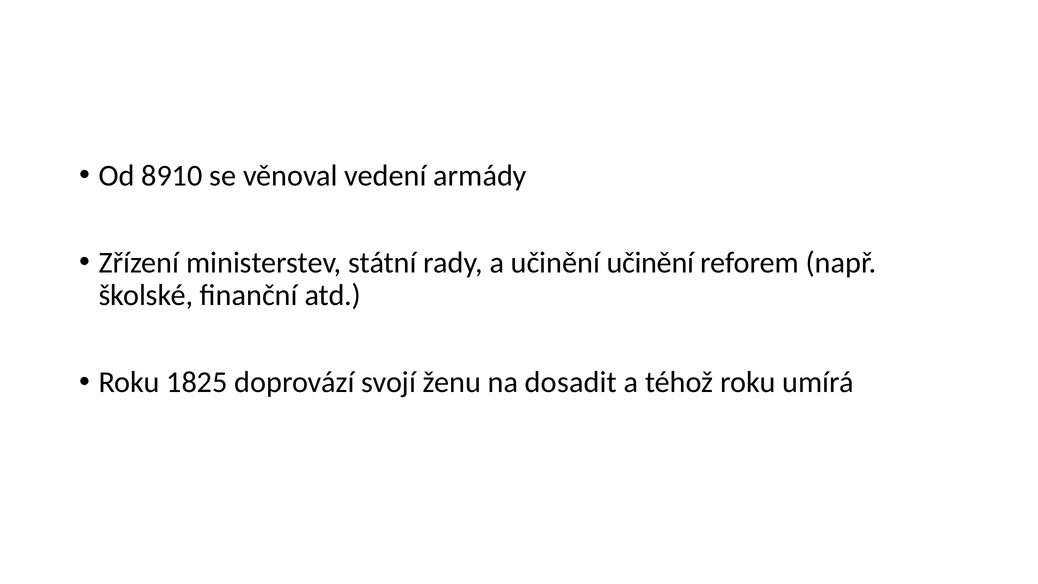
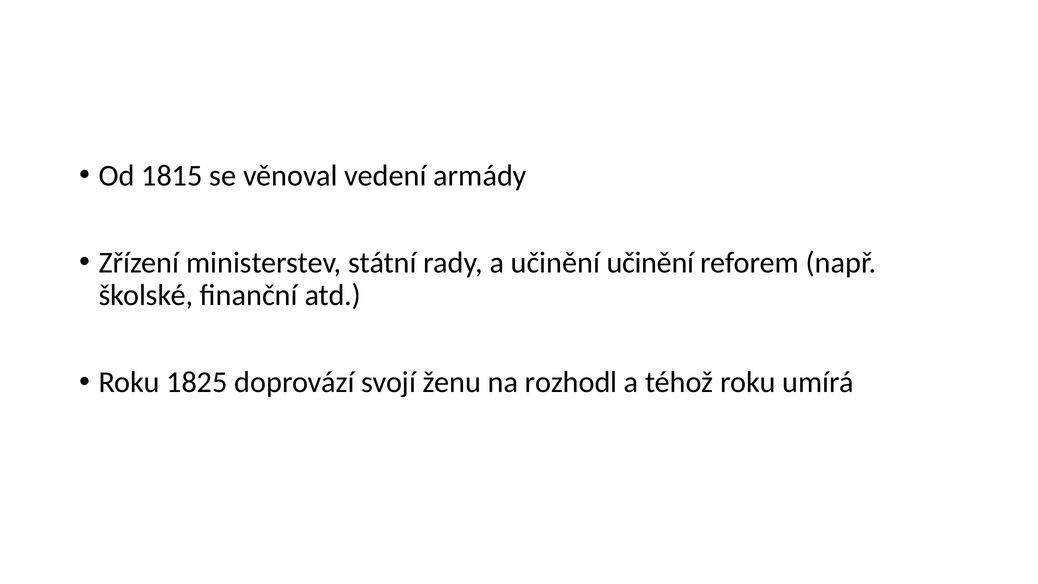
8910: 8910 -> 1815
dosadit: dosadit -> rozhodl
